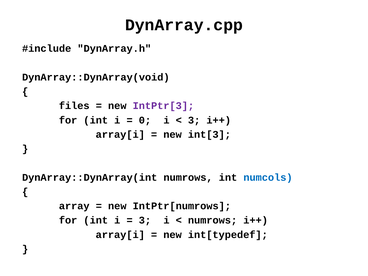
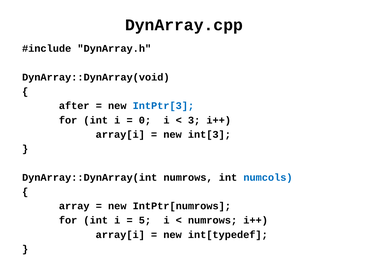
files: files -> after
IntPtr[3 colour: purple -> blue
3 at (145, 220): 3 -> 5
